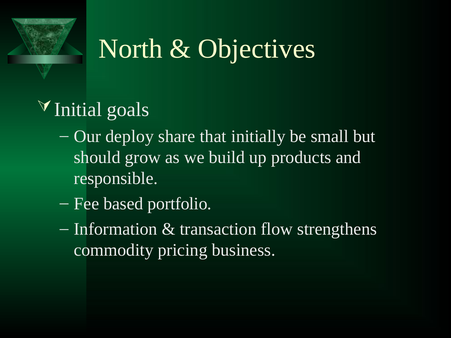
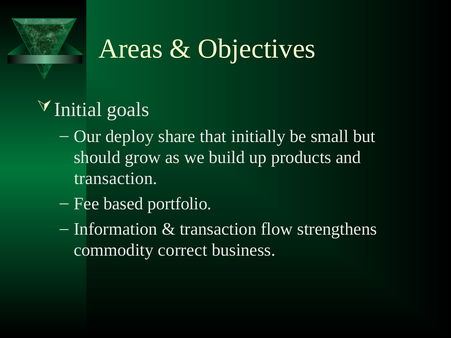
North: North -> Areas
responsible at (116, 178): responsible -> transaction
pricing: pricing -> correct
